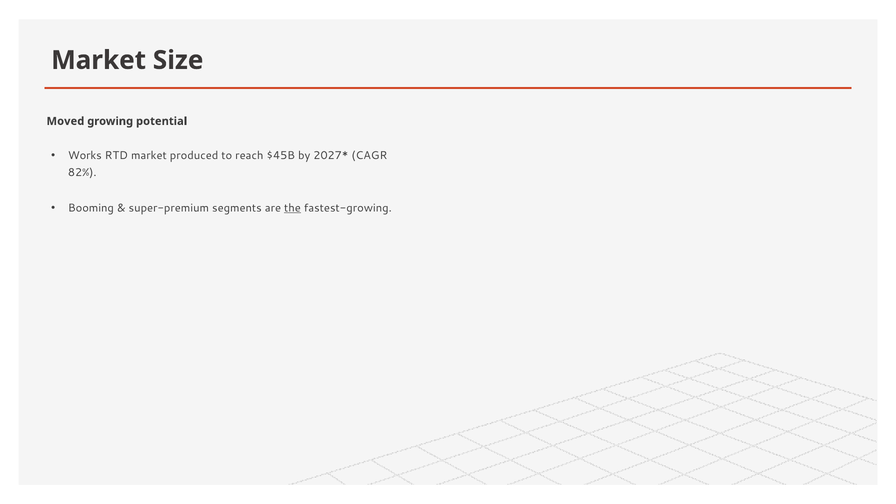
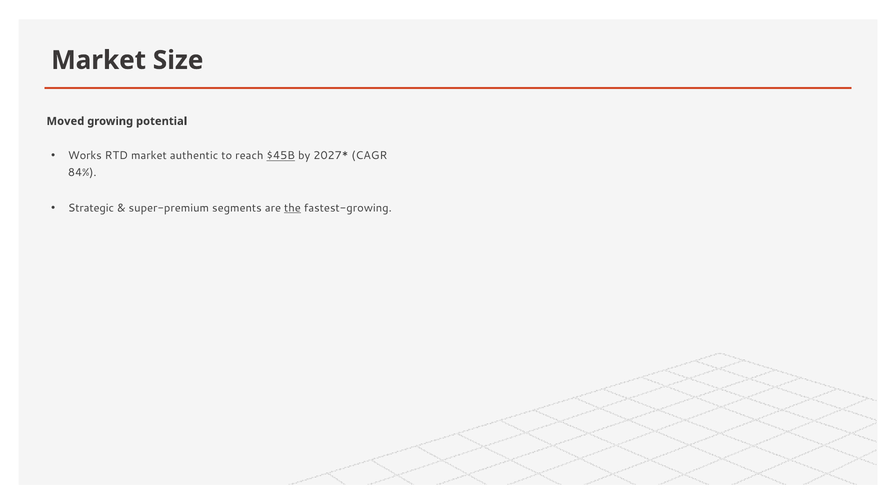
produced: produced -> authentic
$45B underline: none -> present
82%: 82% -> 84%
Booming: Booming -> Strategic
